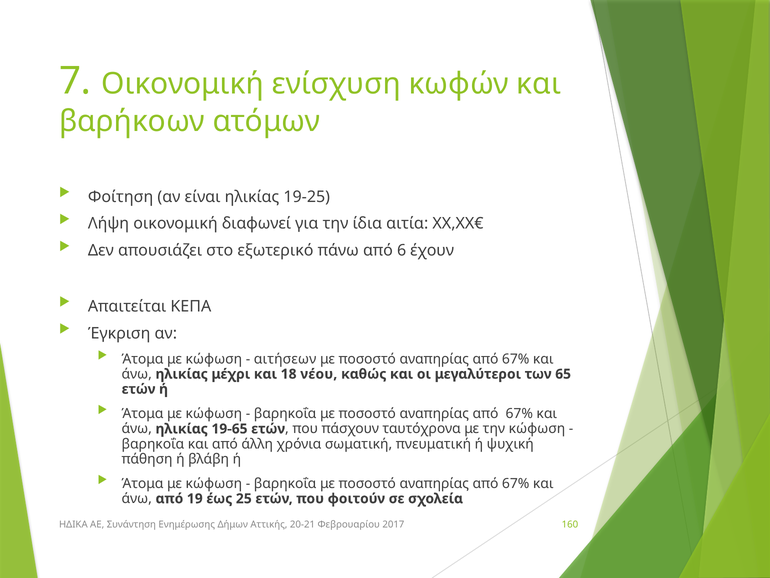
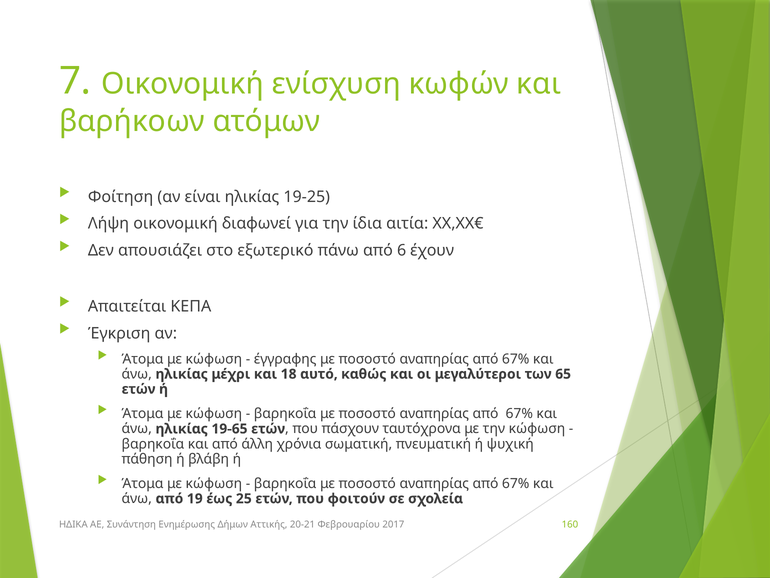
αιτήσεων: αιτήσεων -> έγγραφης
νέου: νέου -> αυτό
